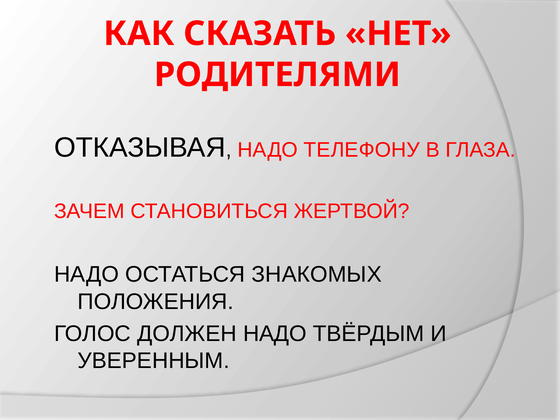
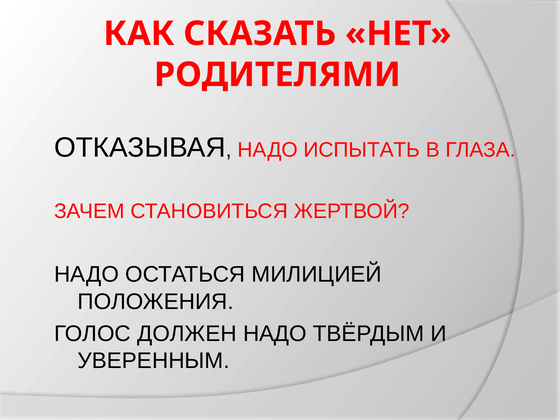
ТЕЛЕФОНУ: ТЕЛЕФОНУ -> ИСПЫТАТЬ
ЗНАКОМЫХ: ЗНАКОМЫХ -> МИЛИЦИЕЙ
